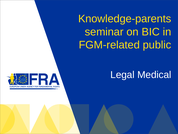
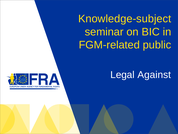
Knowledge-parents: Knowledge-parents -> Knowledge-subject
Medical: Medical -> Against
